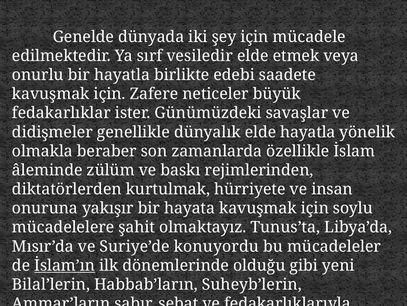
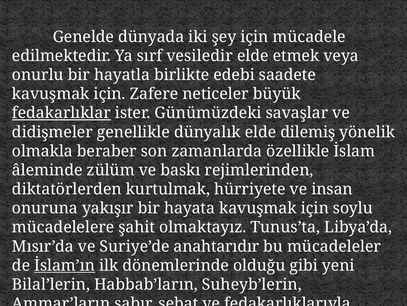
fedakarlıklar underline: none -> present
elde hayatla: hayatla -> dilemiş
konuyordu: konuyordu -> anahtarıdır
